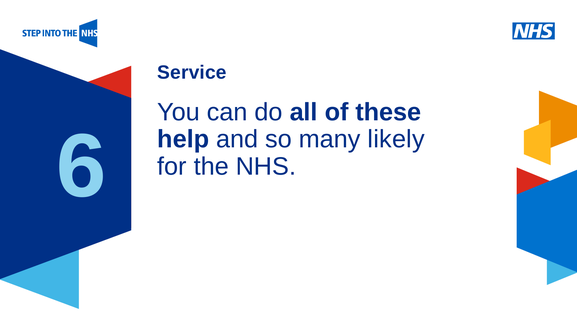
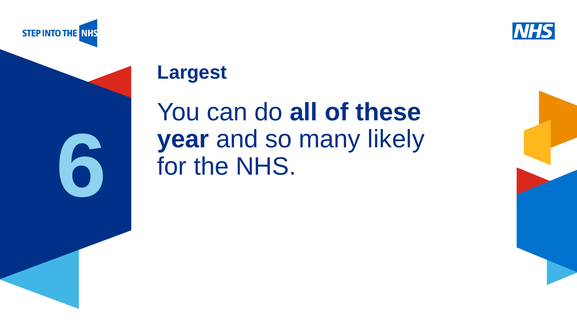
Service: Service -> Largest
help: help -> year
